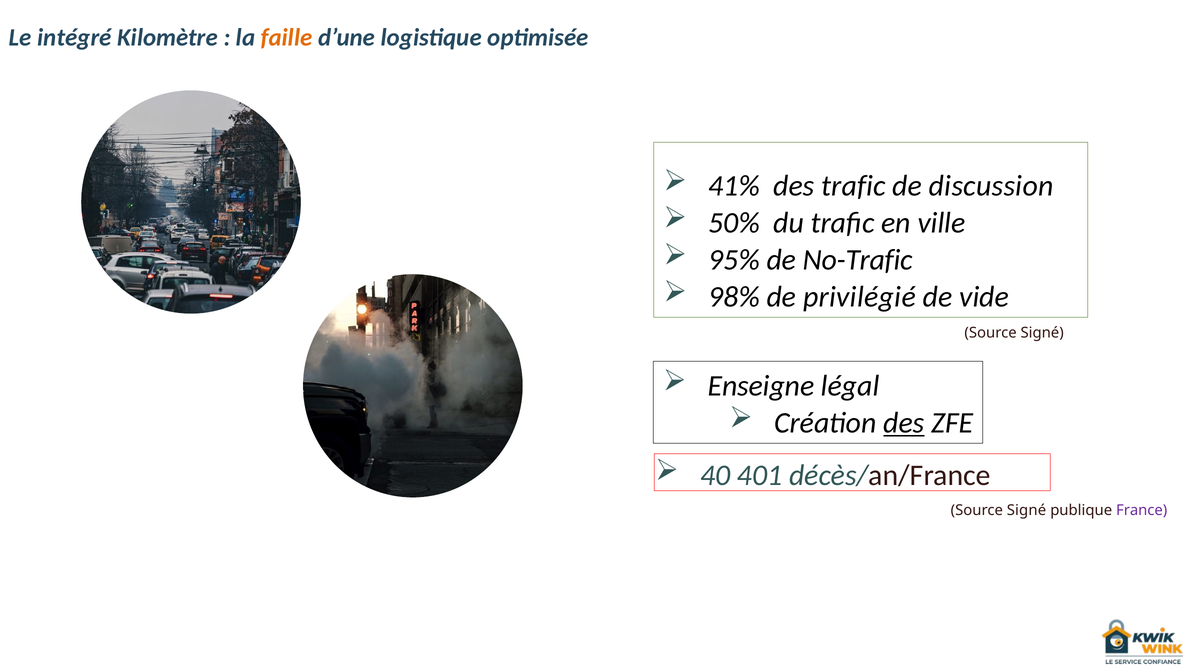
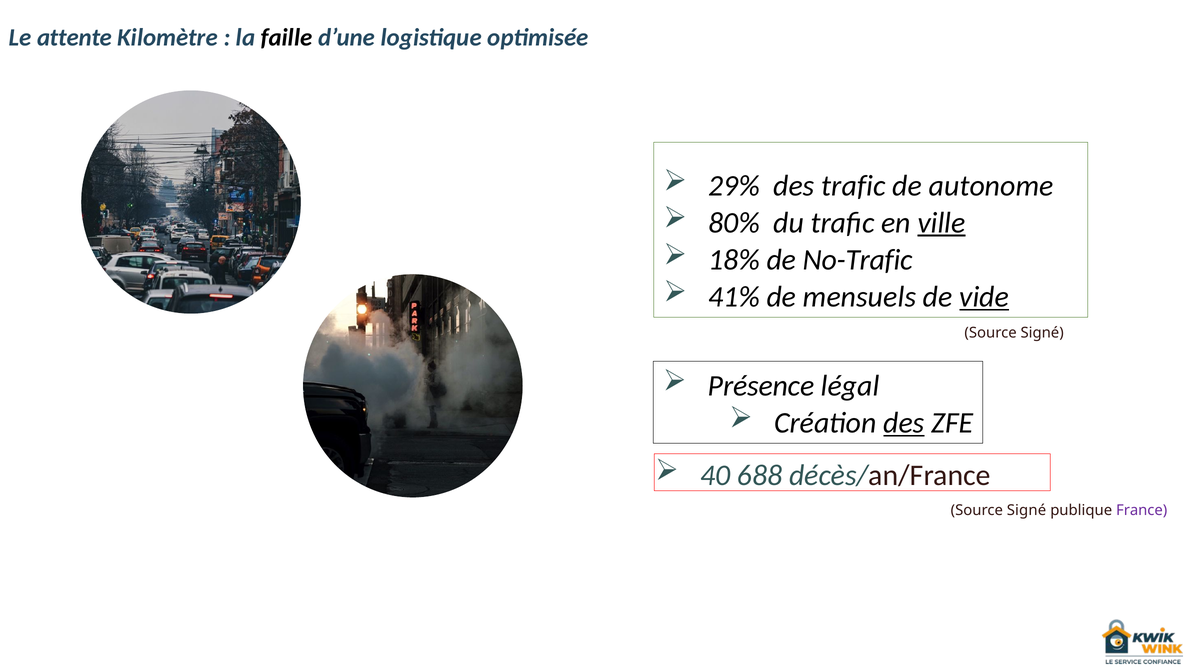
intégré: intégré -> attente
faille colour: orange -> black
41%: 41% -> 29%
discussion: discussion -> autonome
50%: 50% -> 80%
ville underline: none -> present
95%: 95% -> 18%
98%: 98% -> 41%
privilégié: privilégié -> mensuels
vide underline: none -> present
Enseigne: Enseigne -> Présence
401: 401 -> 688
